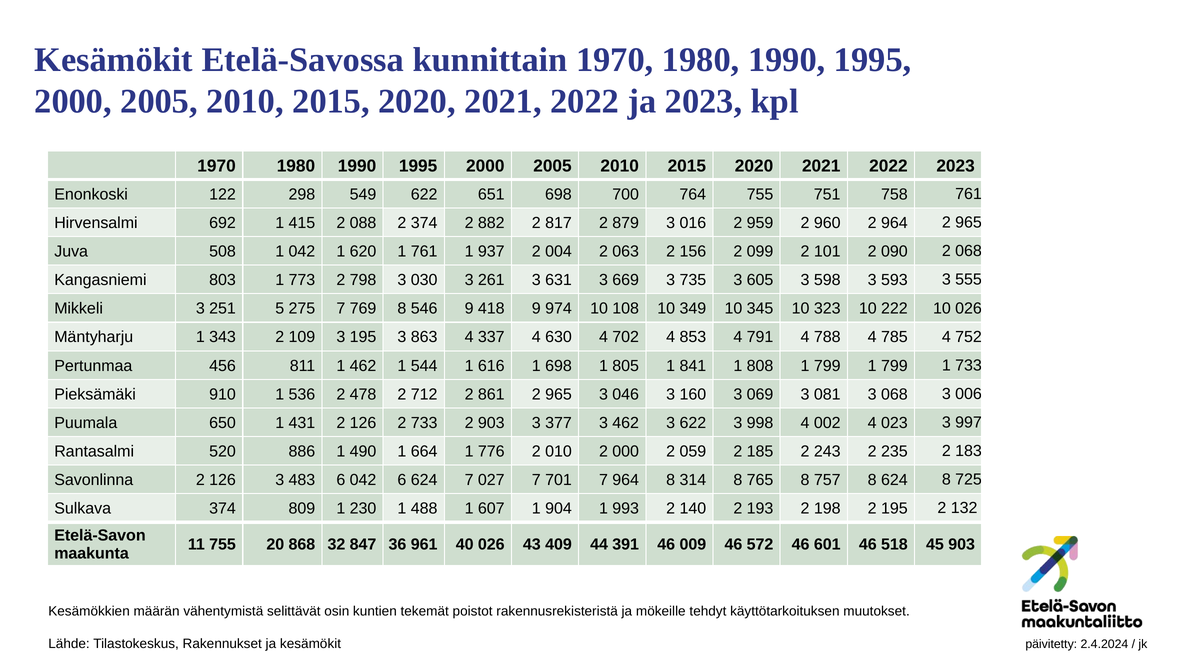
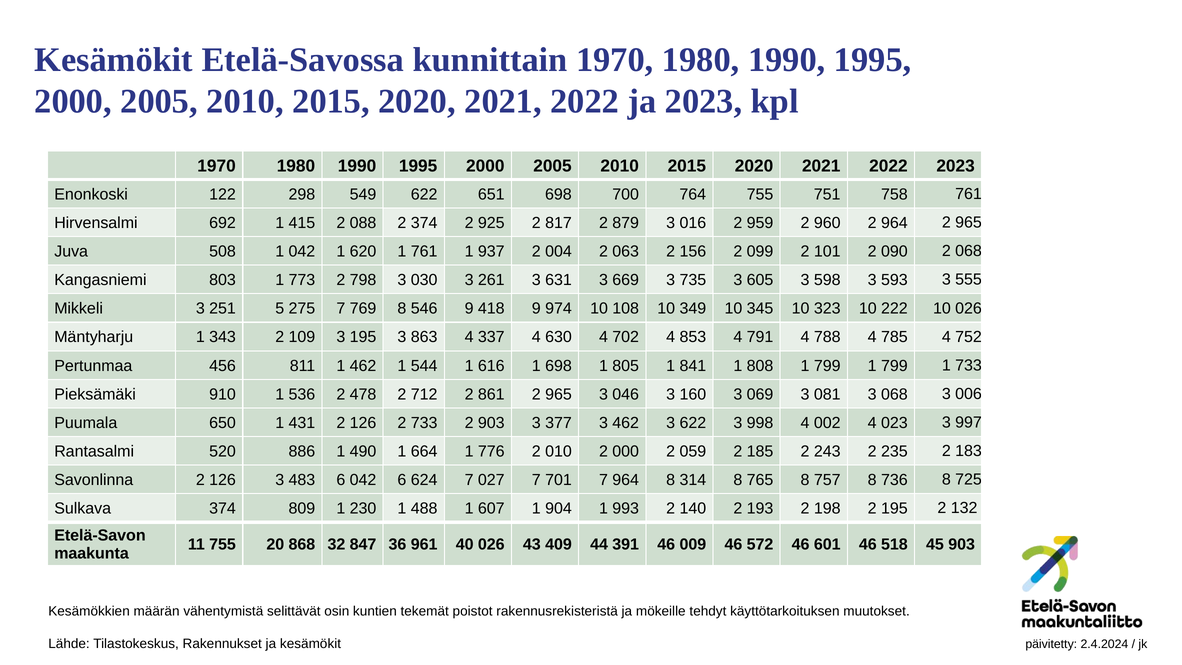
882: 882 -> 925
8 624: 624 -> 736
